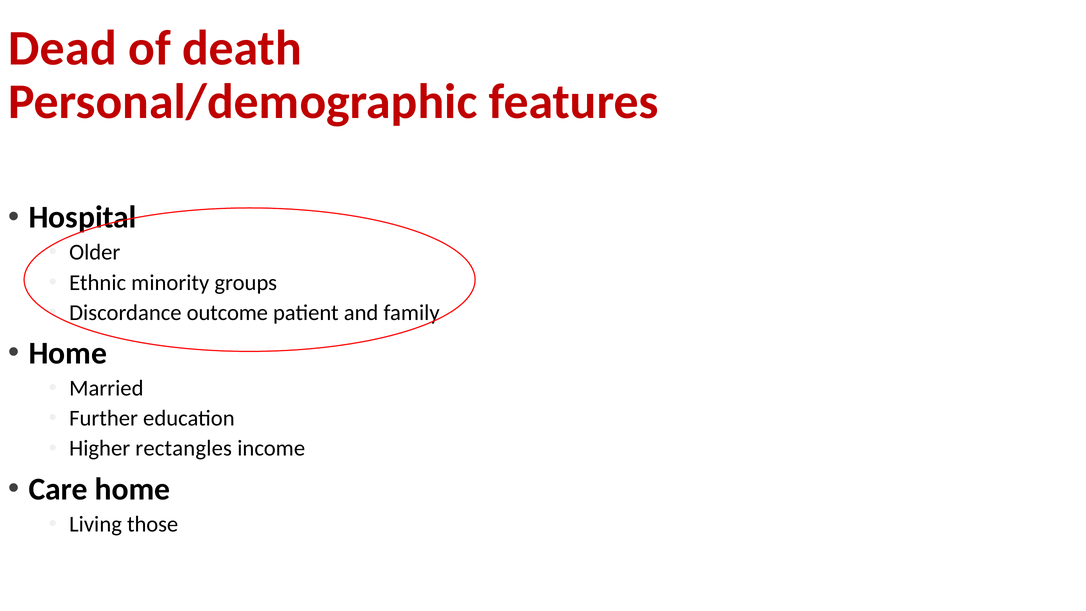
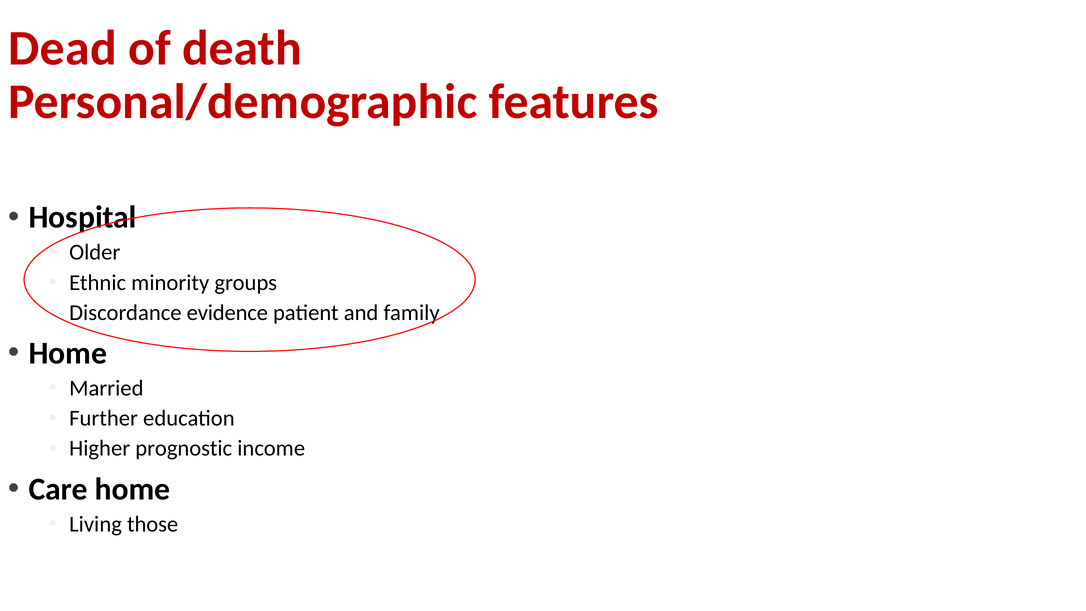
outcome: outcome -> evidence
rectangles: rectangles -> prognostic
